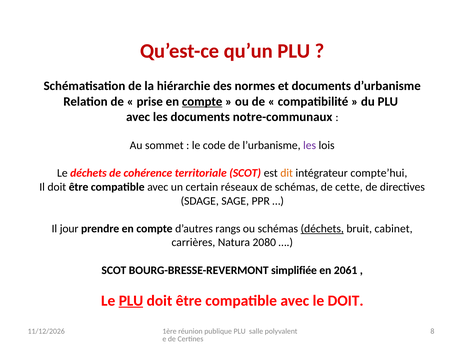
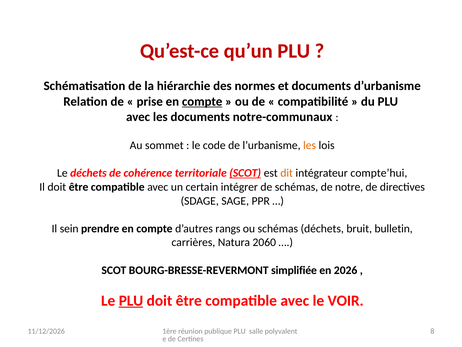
les at (310, 145) colour: purple -> orange
SCOT at (245, 173) underline: none -> present
réseaux: réseaux -> intégrer
cette: cette -> notre
jour: jour -> sein
déchets at (322, 228) underline: present -> none
cabinet: cabinet -> bulletin
2080: 2080 -> 2060
2061: 2061 -> 2026
le DOIT: DOIT -> VOIR
